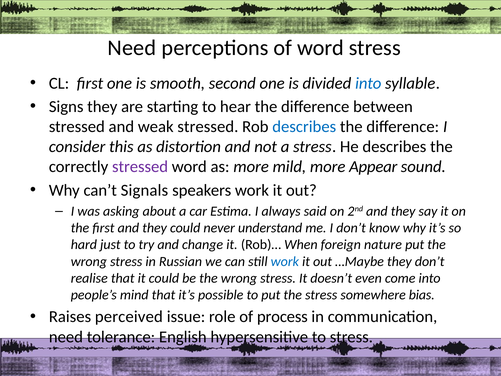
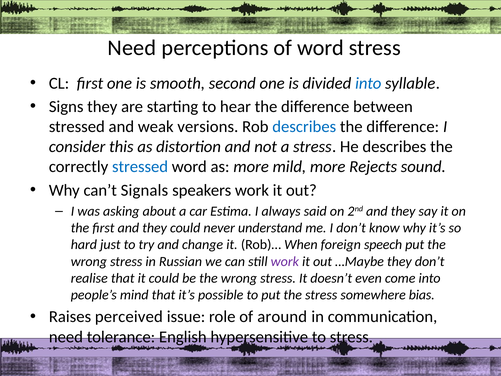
weak stressed: stressed -> versions
stressed at (140, 167) colour: purple -> blue
Appear: Appear -> Rejects
nature: nature -> speech
work at (285, 261) colour: blue -> purple
process: process -> around
